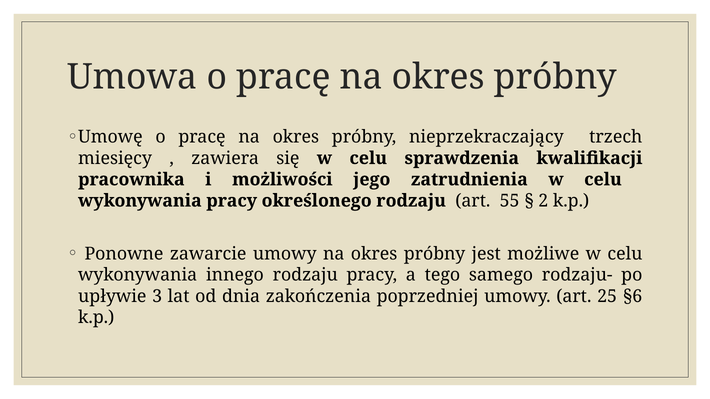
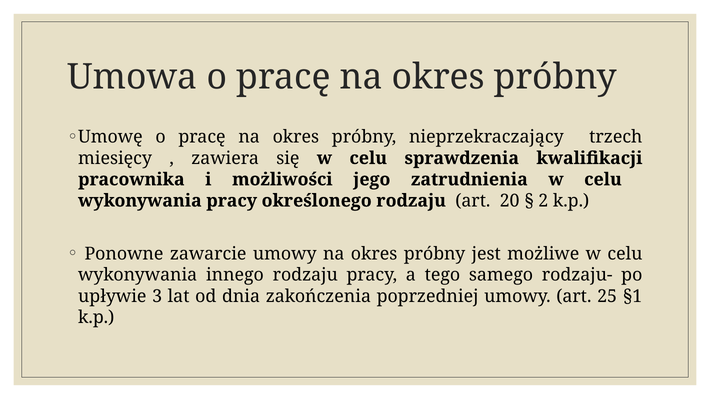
55: 55 -> 20
§6: §6 -> §1
